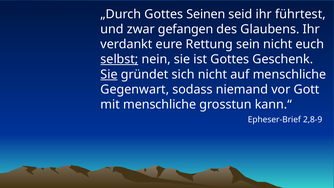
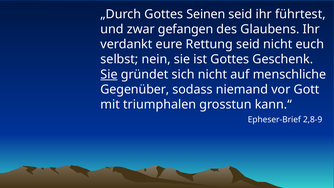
Rettung sein: sein -> seid
selbst underline: present -> none
Gegenwart: Gegenwart -> Gegenüber
mit menschliche: menschliche -> triumphalen
